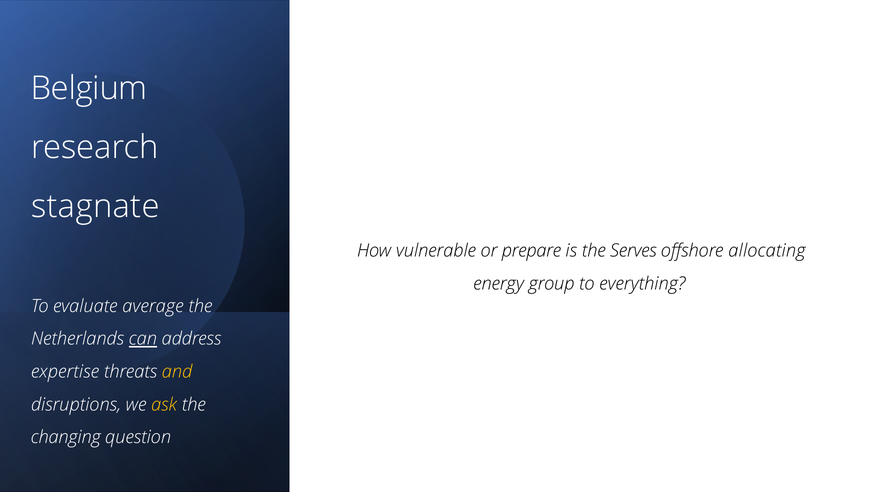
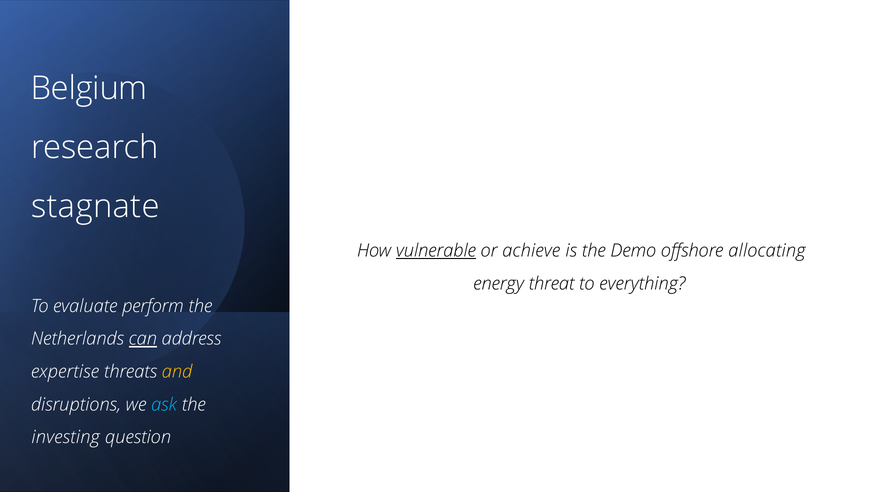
vulnerable underline: none -> present
prepare: prepare -> achieve
Serves: Serves -> Demo
group: group -> threat
average: average -> perform
ask colour: yellow -> light blue
changing: changing -> investing
